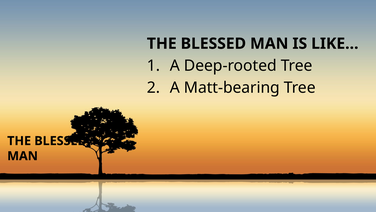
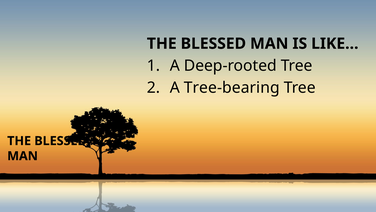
Matt-bearing: Matt-bearing -> Tree-bearing
